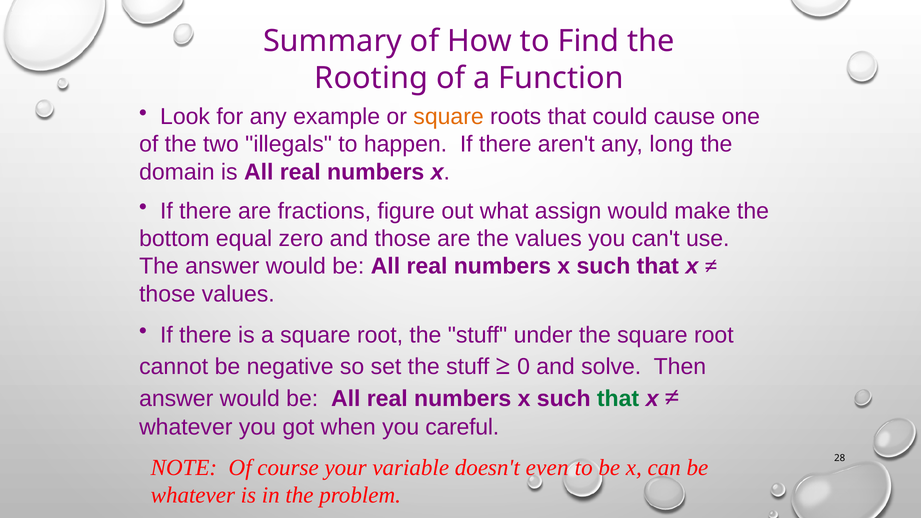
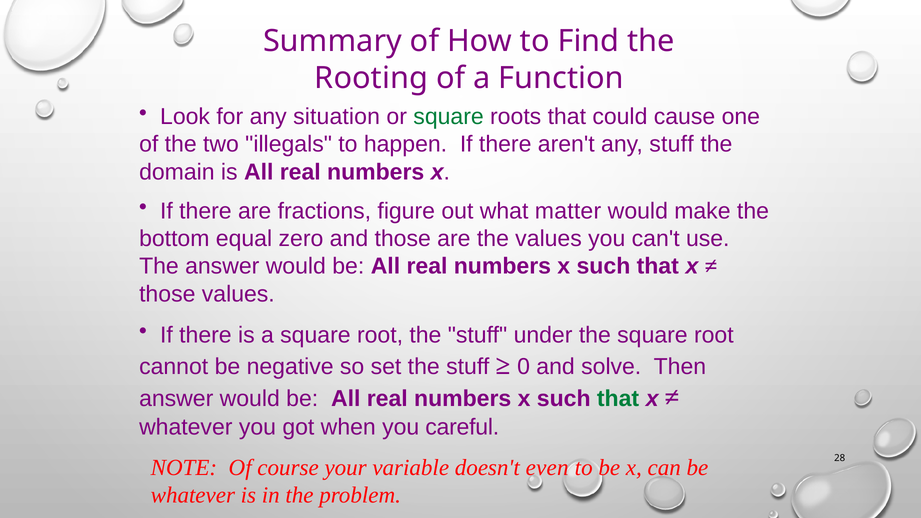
example: example -> situation
square at (449, 117) colour: orange -> green
any long: long -> stuff
assign: assign -> matter
